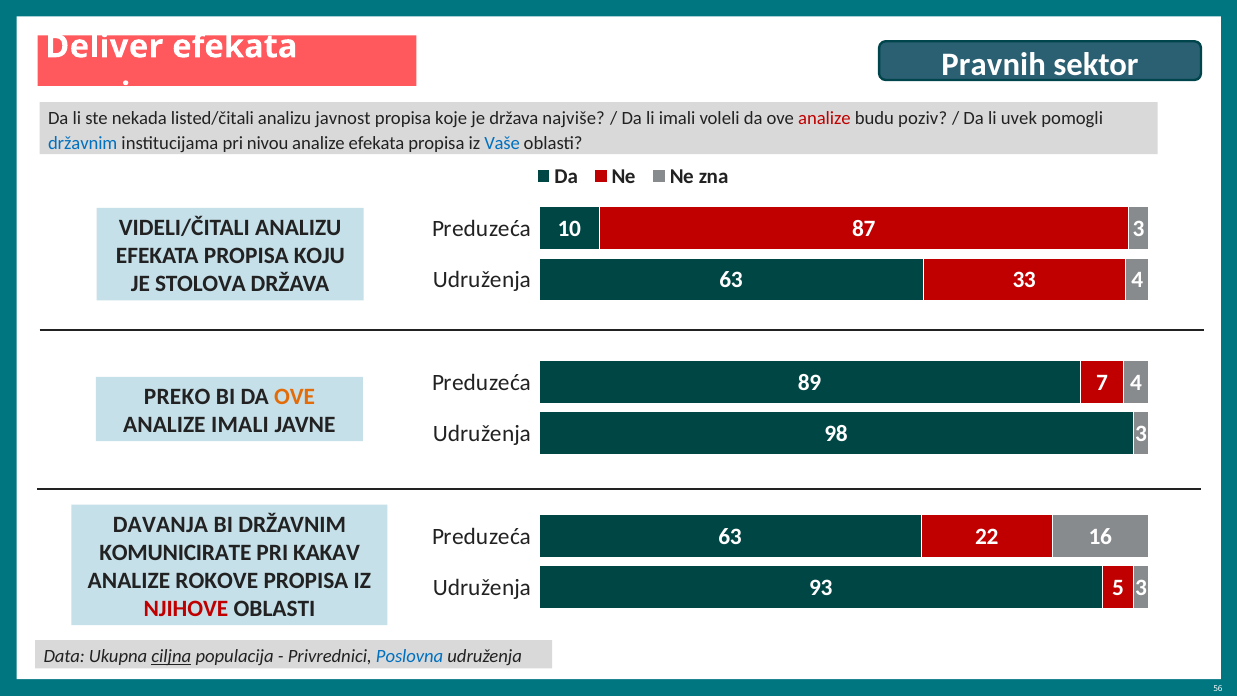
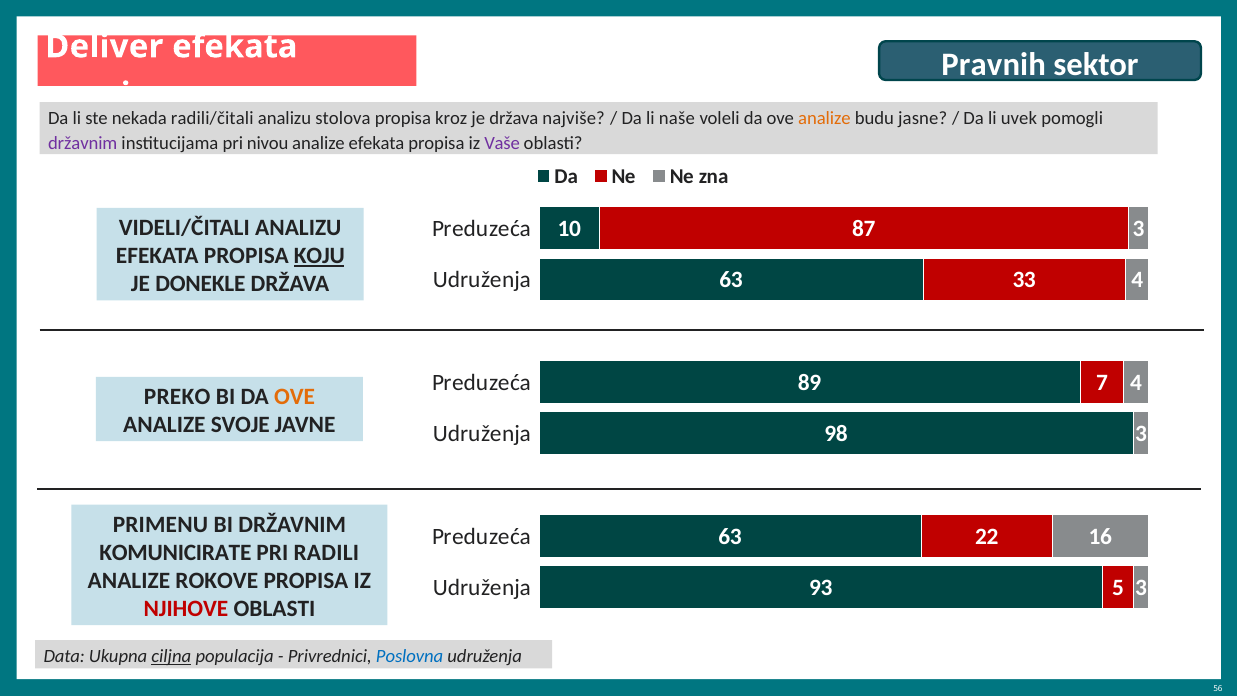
listed/čitali: listed/čitali -> radili/čitali
javnost: javnost -> stolova
koje: koje -> kroz
li imali: imali -> naše
analize at (824, 118) colour: red -> orange
poziv: poziv -> jasne
državnim at (83, 143) colour: blue -> purple
Vaše colour: blue -> purple
KOJU underline: none -> present
STOLOVA: STOLOVA -> DONEKLE
ANALIZE IMALI: IMALI -> SVOJE
DAVANJA: DAVANJA -> PRIMENU
KAKAV: KAKAV -> RADILI
